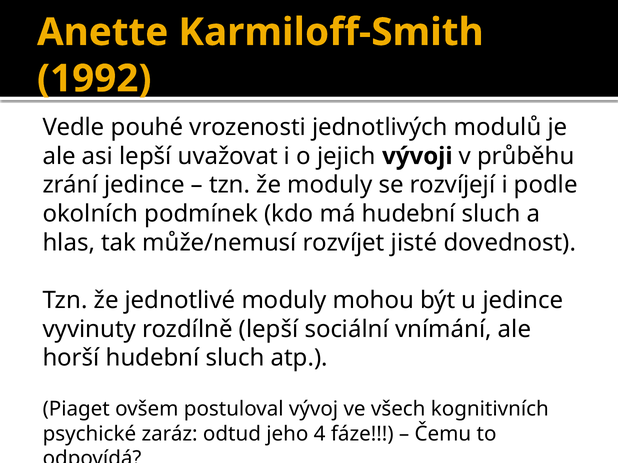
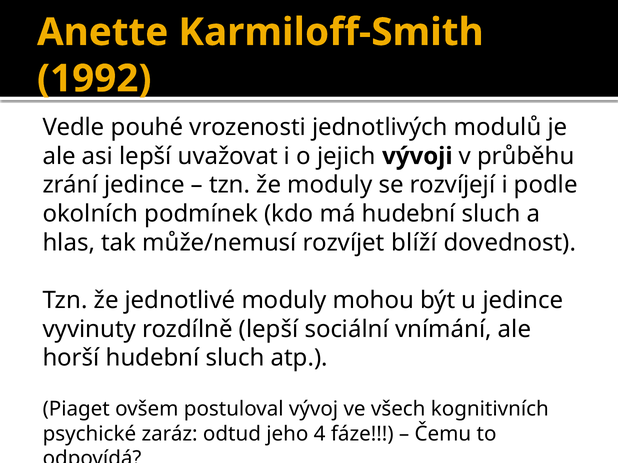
jisté: jisté -> blíží
